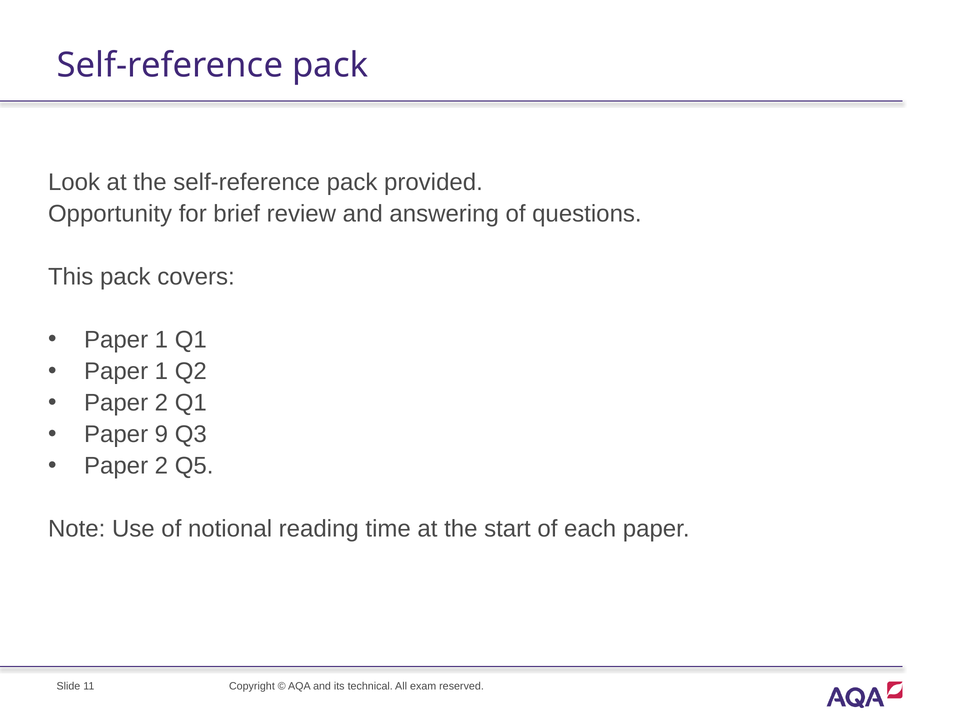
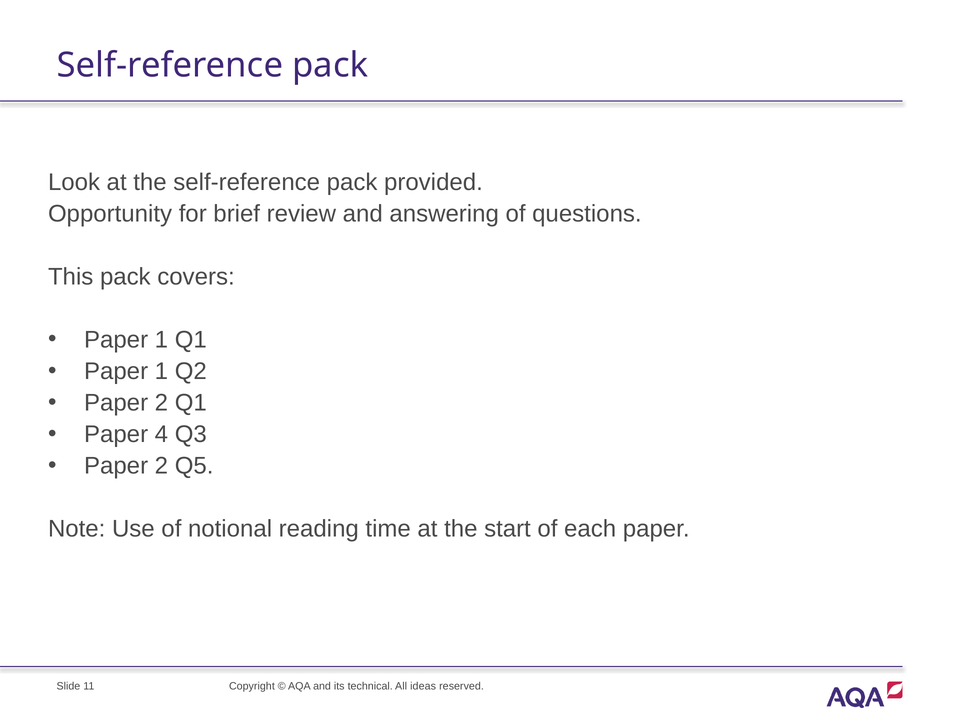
9: 9 -> 4
exam: exam -> ideas
